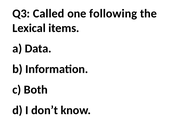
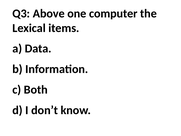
Called: Called -> Above
following: following -> computer
